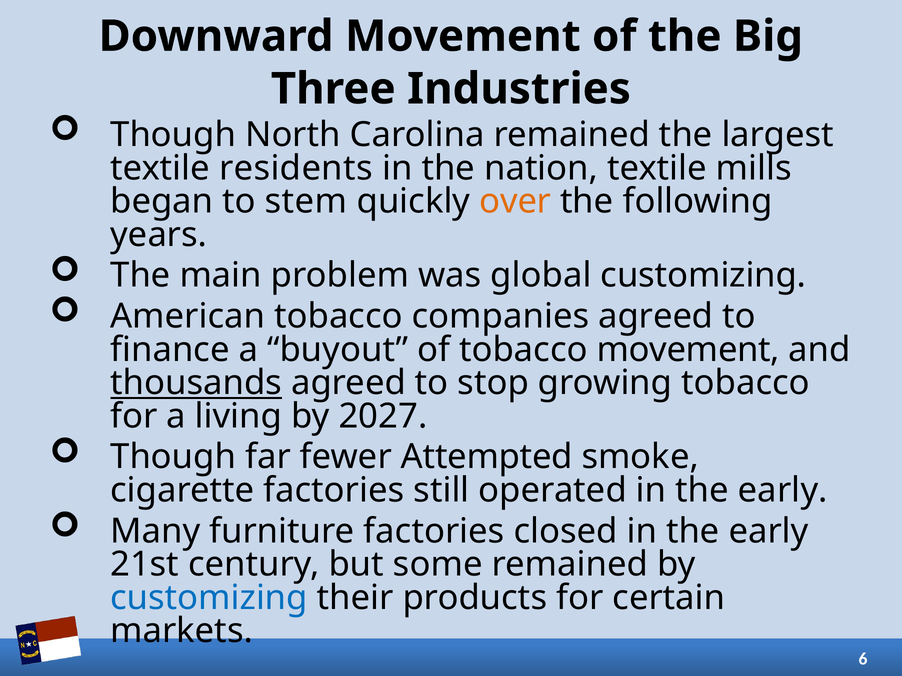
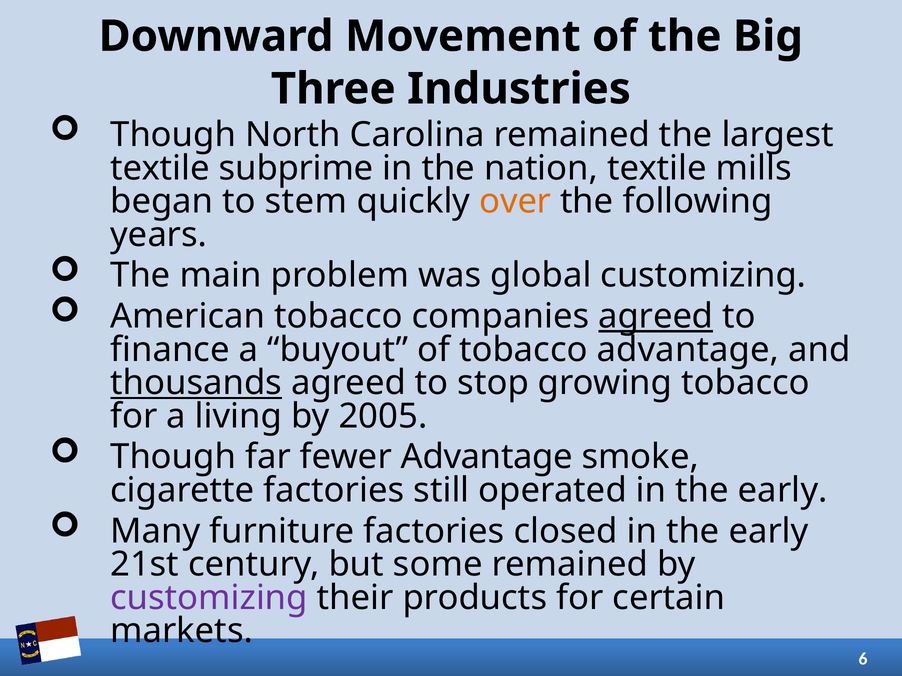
residents: residents -> subprime
agreed at (656, 317) underline: none -> present
tobacco movement: movement -> advantage
2027: 2027 -> 2005
fewer Attempted: Attempted -> Advantage
customizing at (209, 598) colour: blue -> purple
